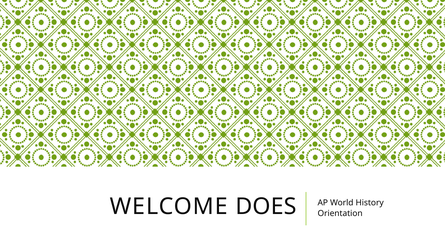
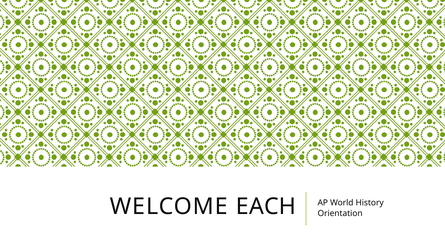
DOES: DOES -> EACH
